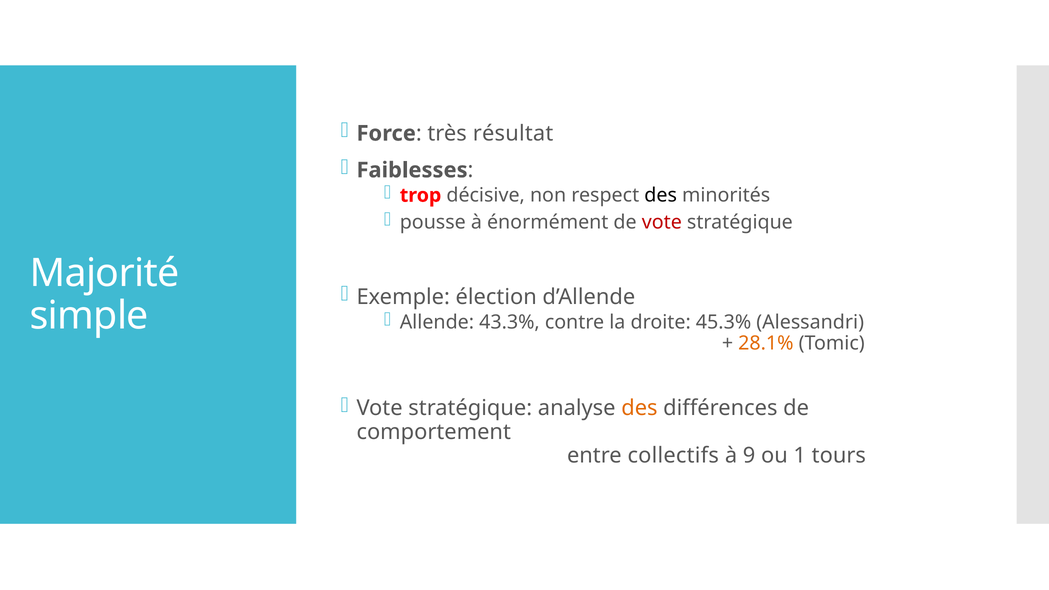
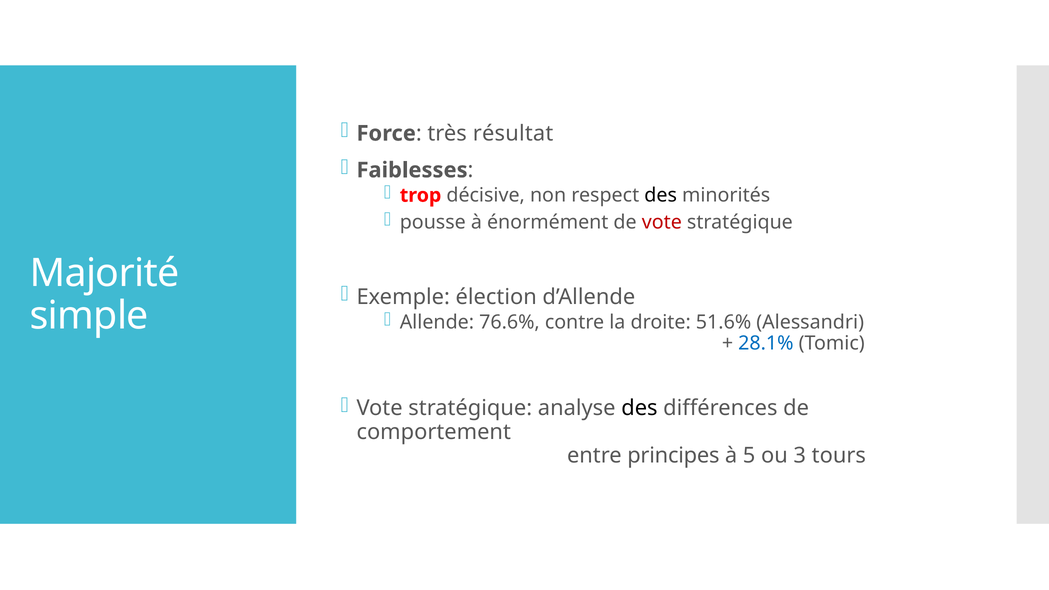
43.3%: 43.3% -> 76.6%
45.3%: 45.3% -> 51.6%
28.1% colour: orange -> blue
des at (639, 408) colour: orange -> black
collectifs: collectifs -> principes
9: 9 -> 5
1: 1 -> 3
